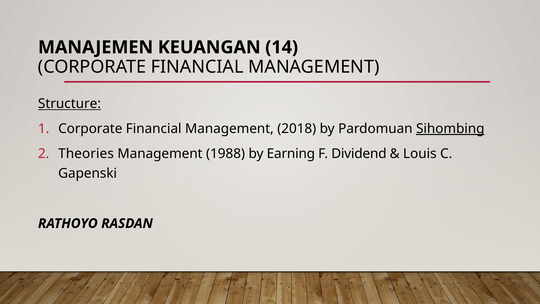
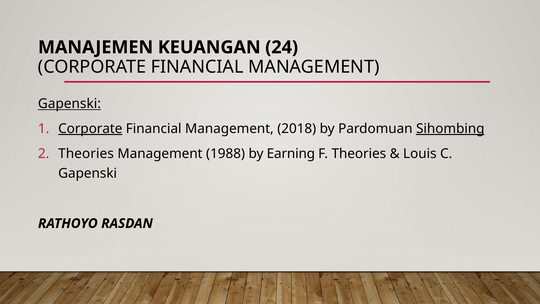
14: 14 -> 24
Structure at (69, 104): Structure -> Gapenski
Corporate at (90, 129) underline: none -> present
F Dividend: Dividend -> Theories
